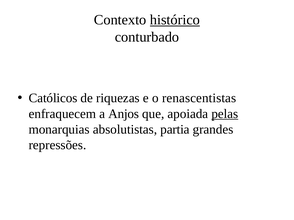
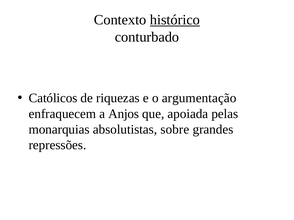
renascentistas: renascentistas -> argumentação
pelas underline: present -> none
partia: partia -> sobre
